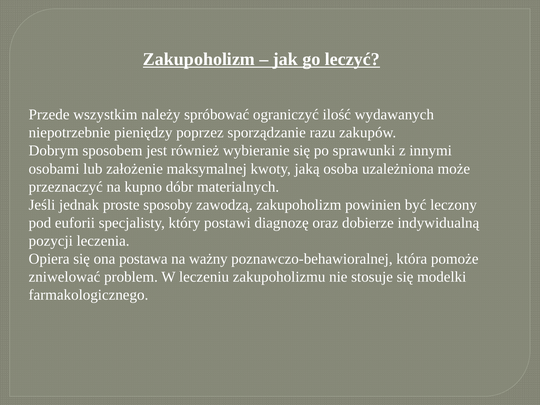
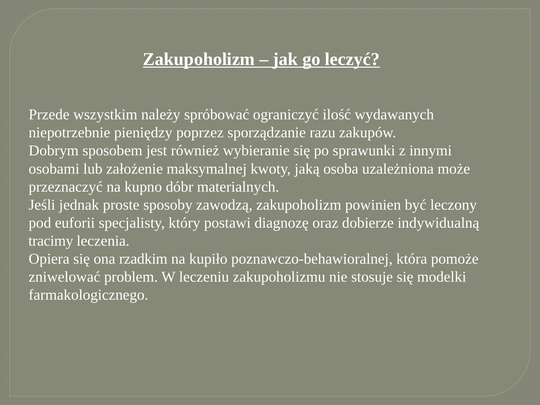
pozycji: pozycji -> tracimy
postawa: postawa -> rzadkim
ważny: ważny -> kupiło
